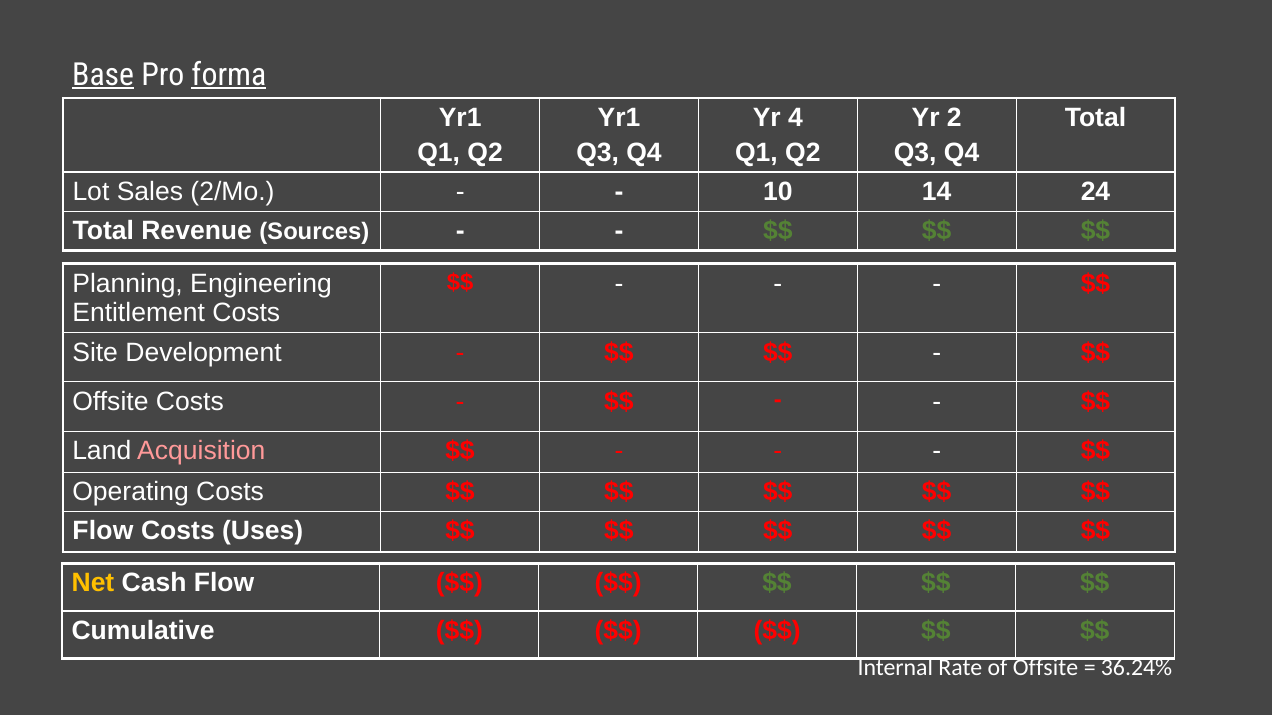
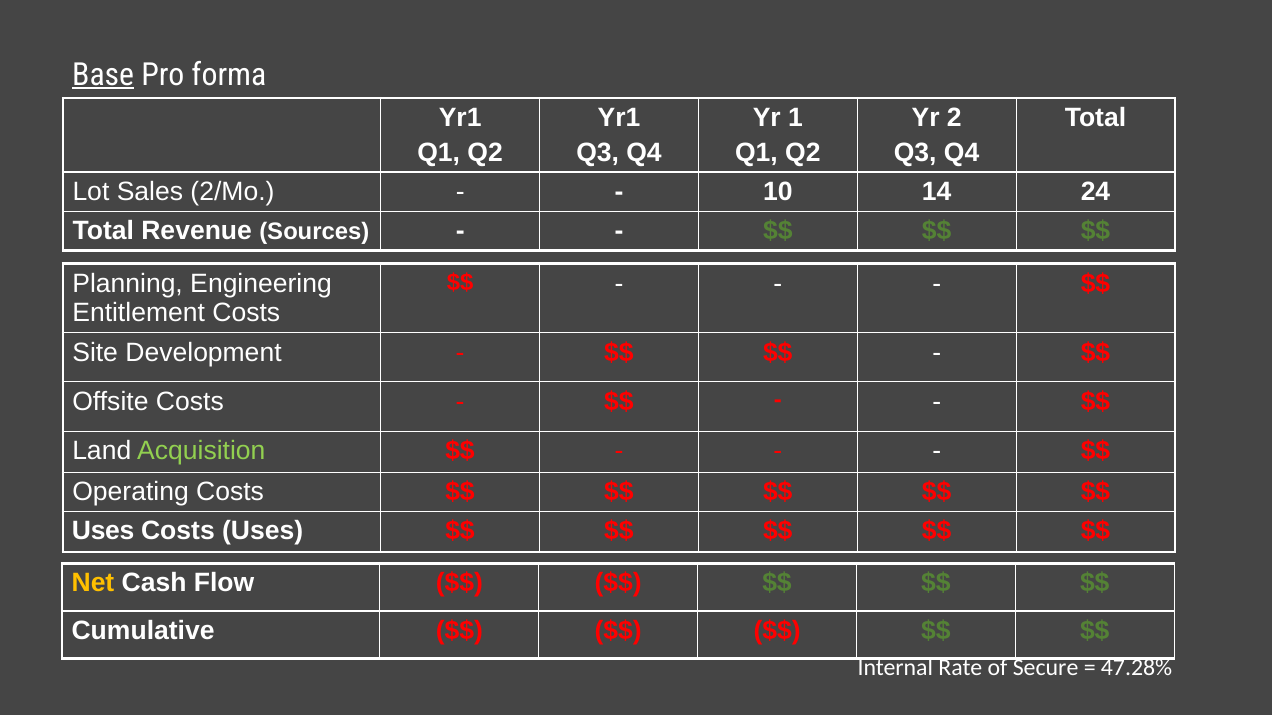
forma underline: present -> none
4: 4 -> 1
Acquisition colour: pink -> light green
Flow at (103, 532): Flow -> Uses
of Offsite: Offsite -> Secure
36.24%: 36.24% -> 47.28%
